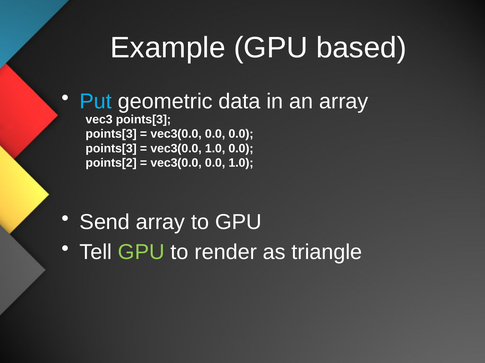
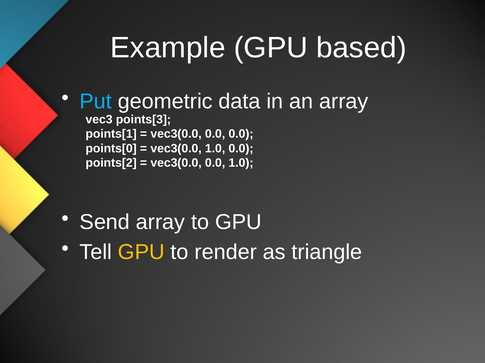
points[3 at (111, 134): points[3 -> points[1
points[3 at (111, 149): points[3 -> points[0
GPU at (141, 253) colour: light green -> yellow
